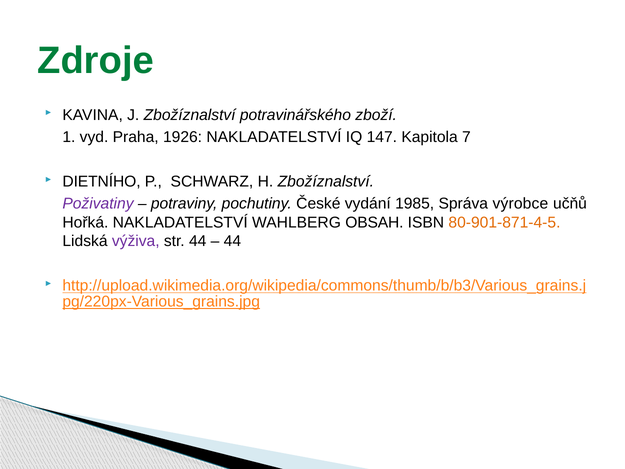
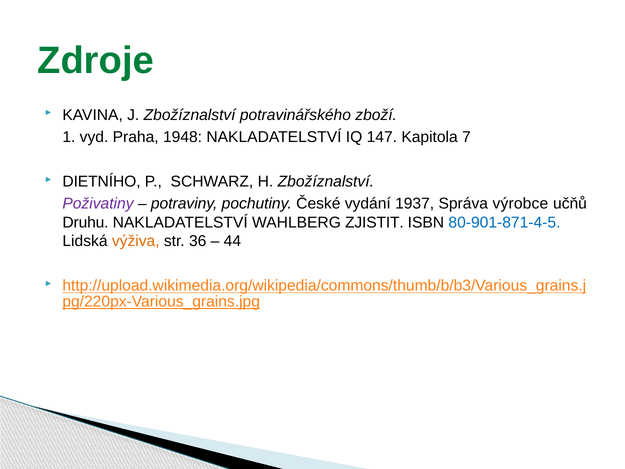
1926: 1926 -> 1948
1985: 1985 -> 1937
Hořká: Hořká -> Druhu
OBSAH: OBSAH -> ZJISTIT
80-901-871-4-5 colour: orange -> blue
výživa colour: purple -> orange
str 44: 44 -> 36
